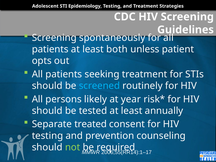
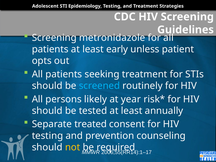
spontaneously: spontaneously -> metronidazole
both: both -> early
not colour: light green -> yellow
